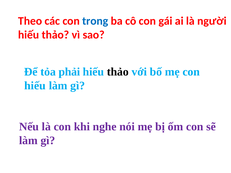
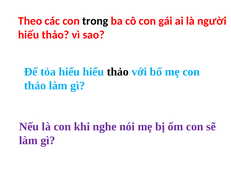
trong colour: blue -> black
tỏa phải: phải -> hiếu
hiếu at (35, 86): hiếu -> thảo
